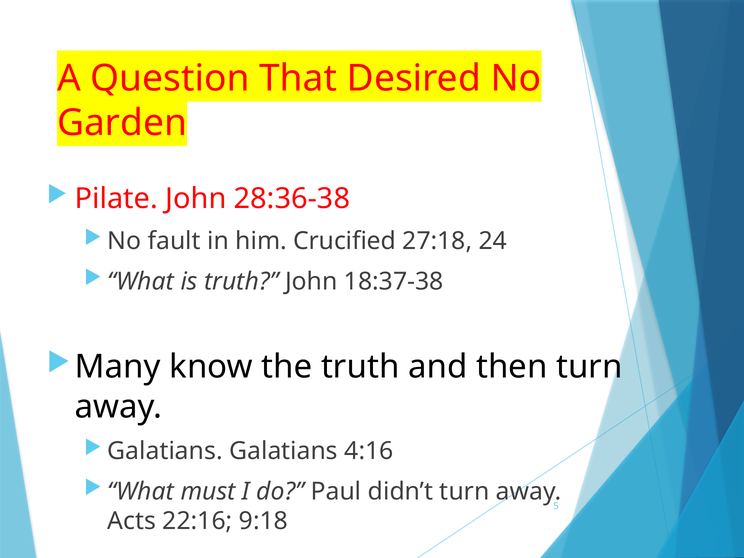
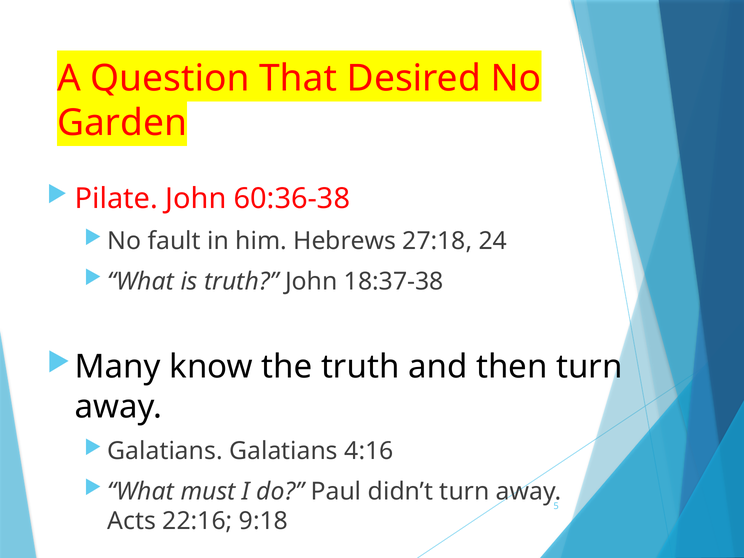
28:36-38: 28:36-38 -> 60:36-38
Crucified: Crucified -> Hebrews
